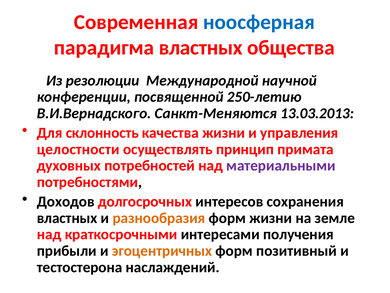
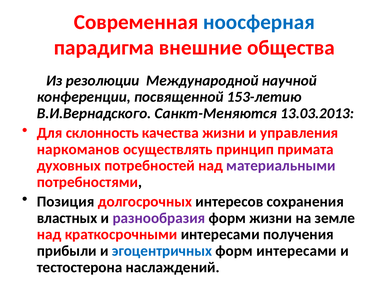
парадигма властных: властных -> внешние
250-летию: 250-летию -> 153-летию
целостности: целостности -> наркоманов
Доходов: Доходов -> Позиция
разнообразия colour: orange -> purple
эгоцентричных colour: orange -> blue
форм позитивный: позитивный -> интересами
